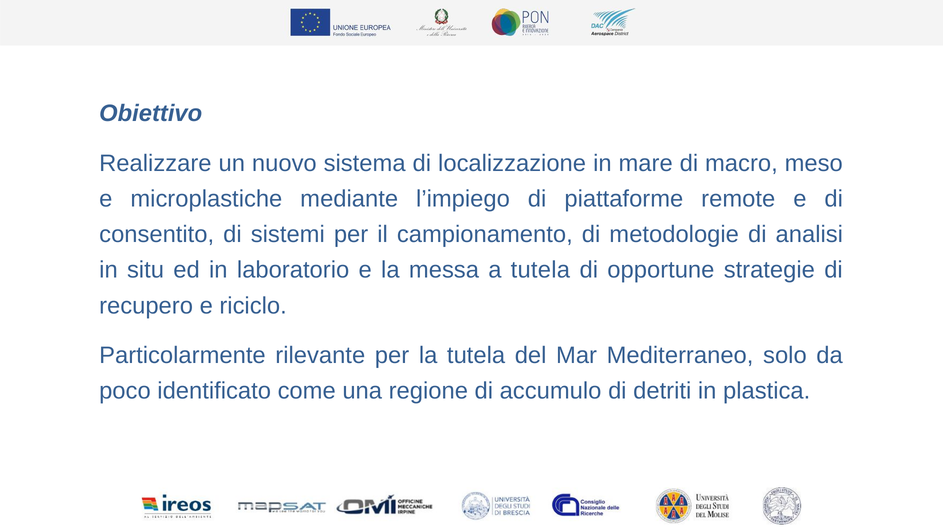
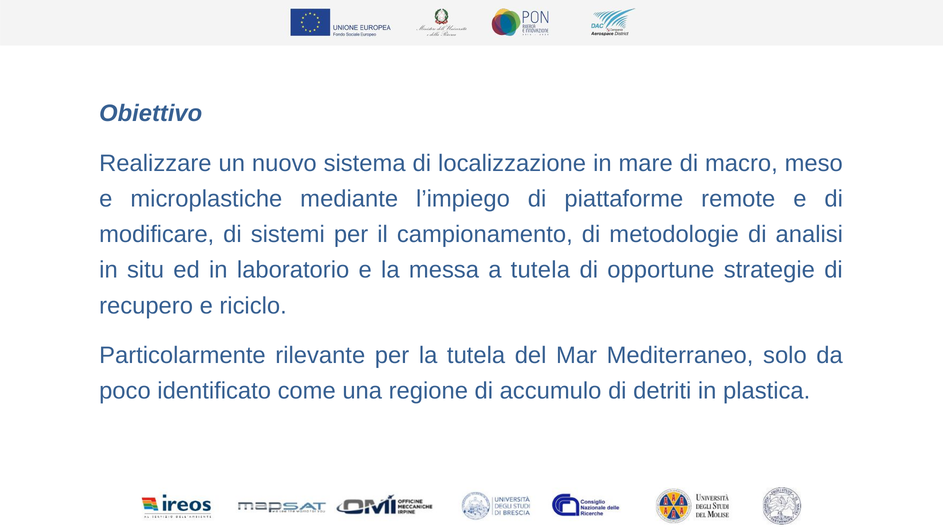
consentito: consentito -> modificare
